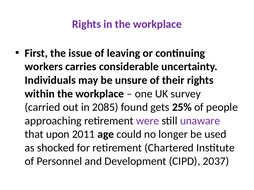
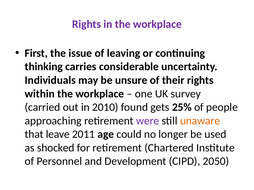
workers: workers -> thinking
2085: 2085 -> 2010
unaware colour: purple -> orange
upon: upon -> leave
2037: 2037 -> 2050
